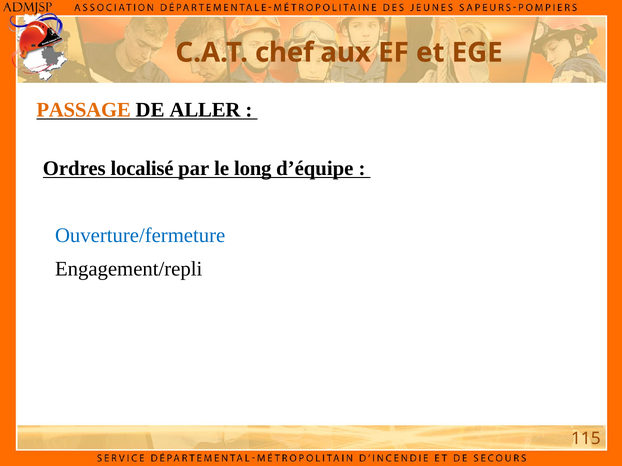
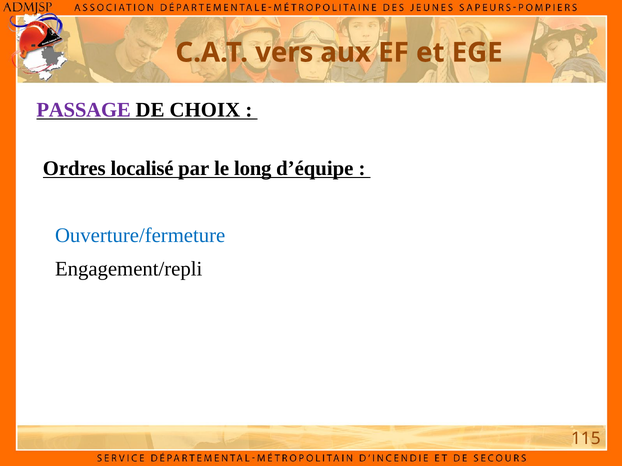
chef: chef -> vers
PASSAGE colour: orange -> purple
ALLER: ALLER -> CHOIX
